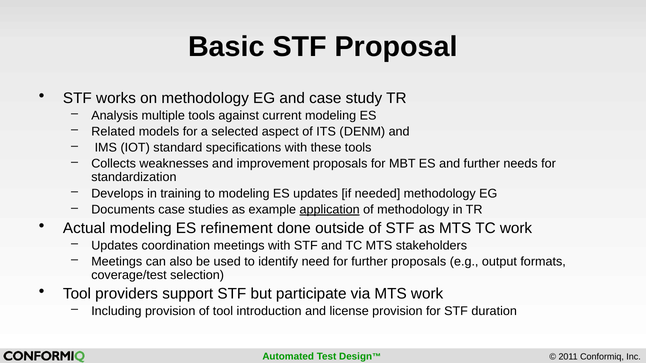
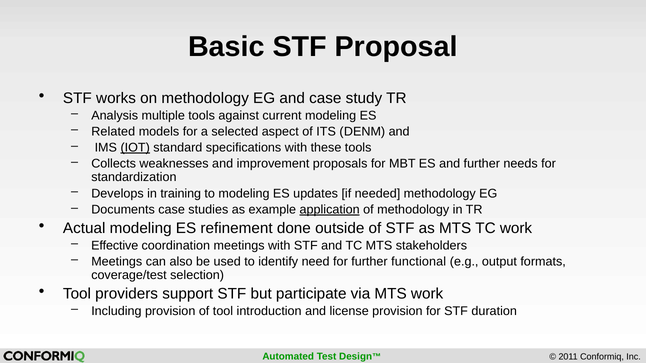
IOT underline: none -> present
Updates at (115, 246): Updates -> Effective
further proposals: proposals -> functional
